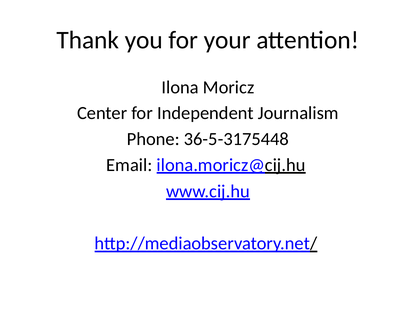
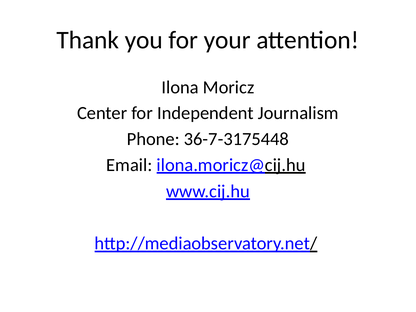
36-5-3175448: 36-5-3175448 -> 36-7-3175448
